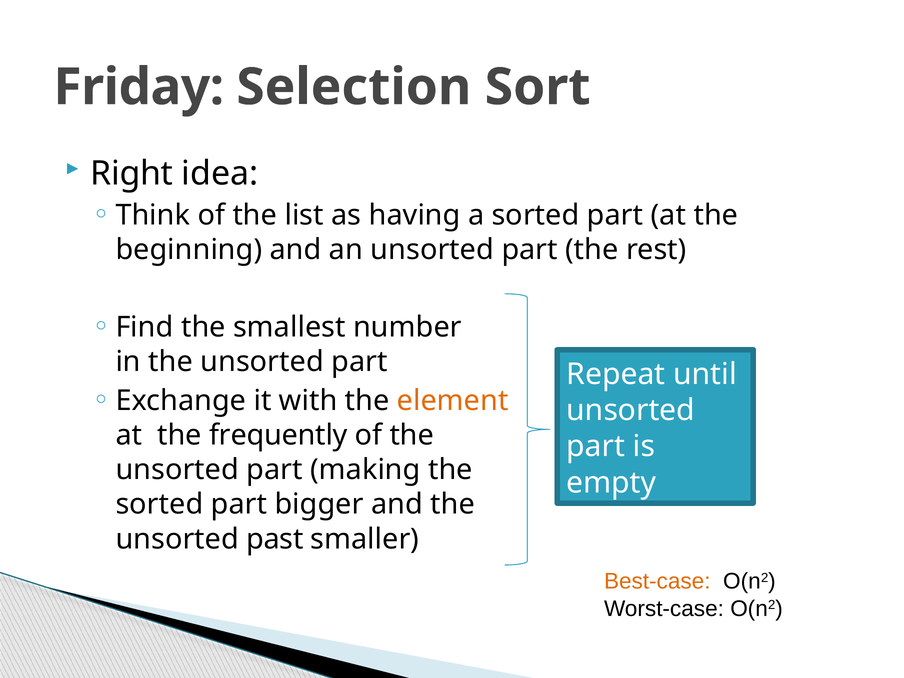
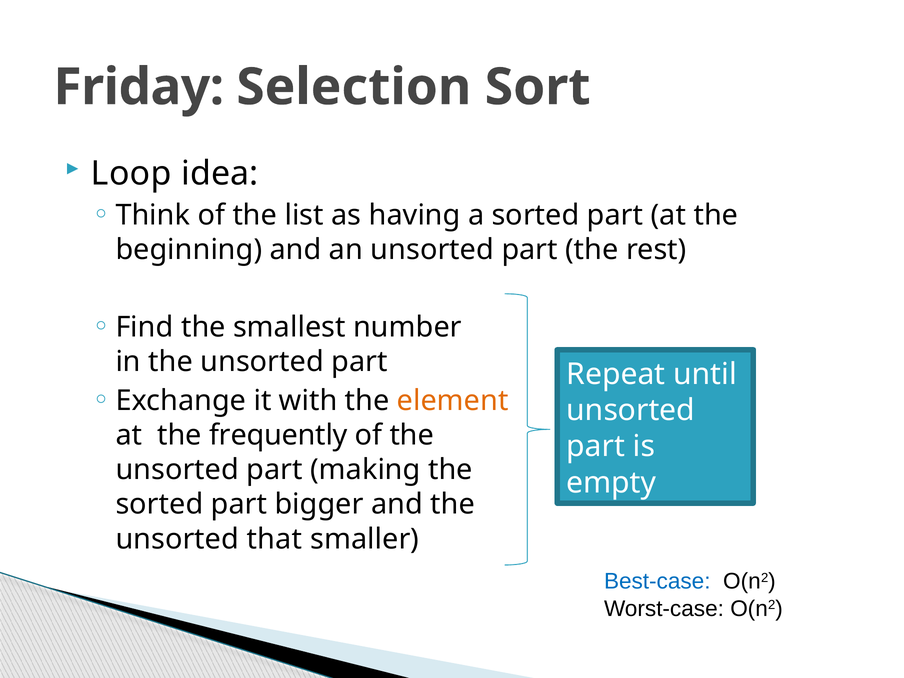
Right: Right -> Loop
past: past -> that
Best-case colour: orange -> blue
